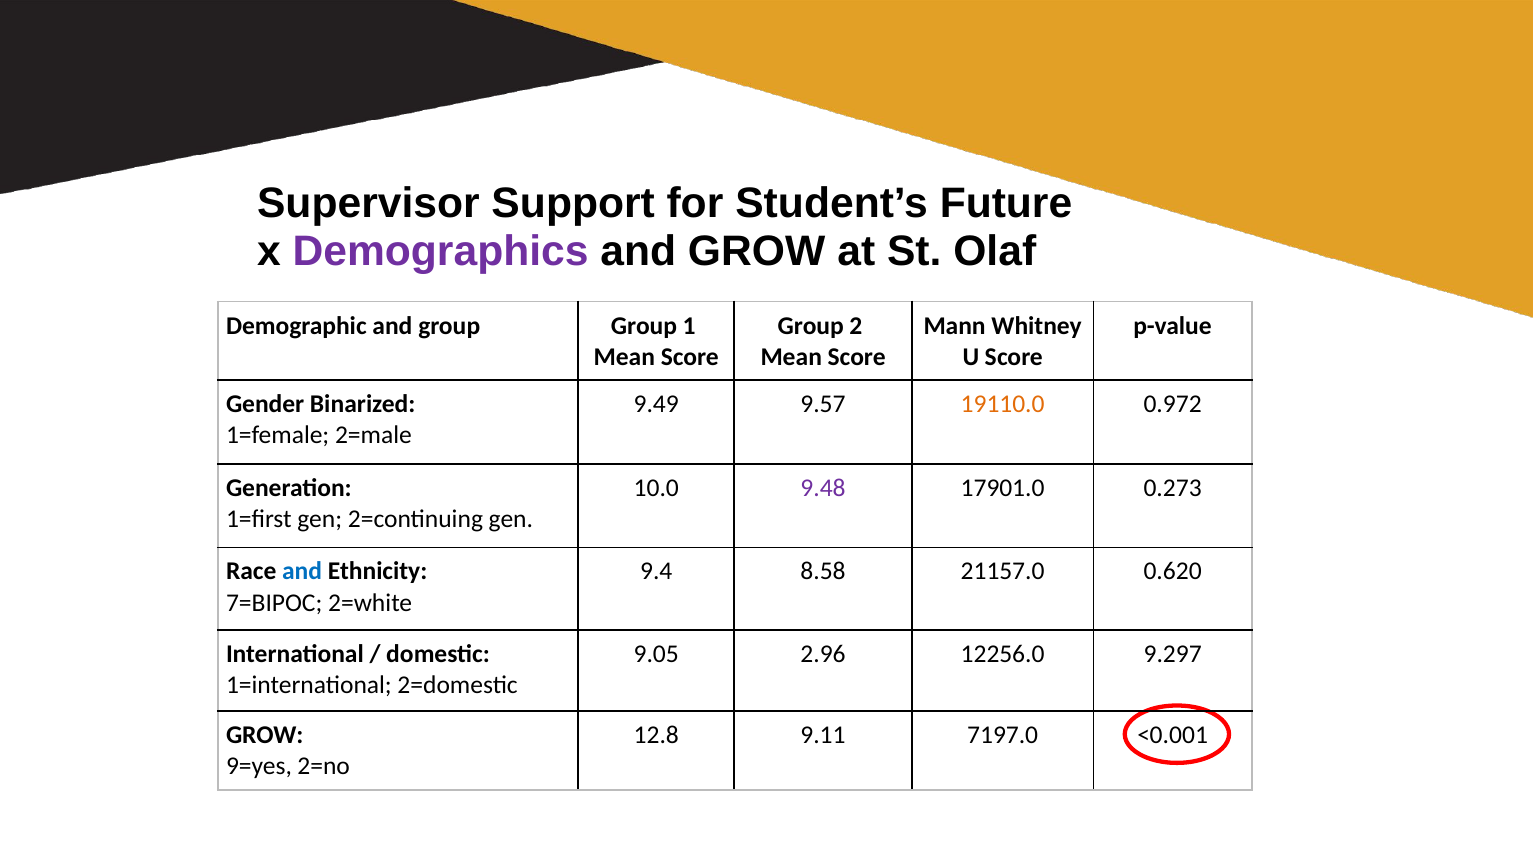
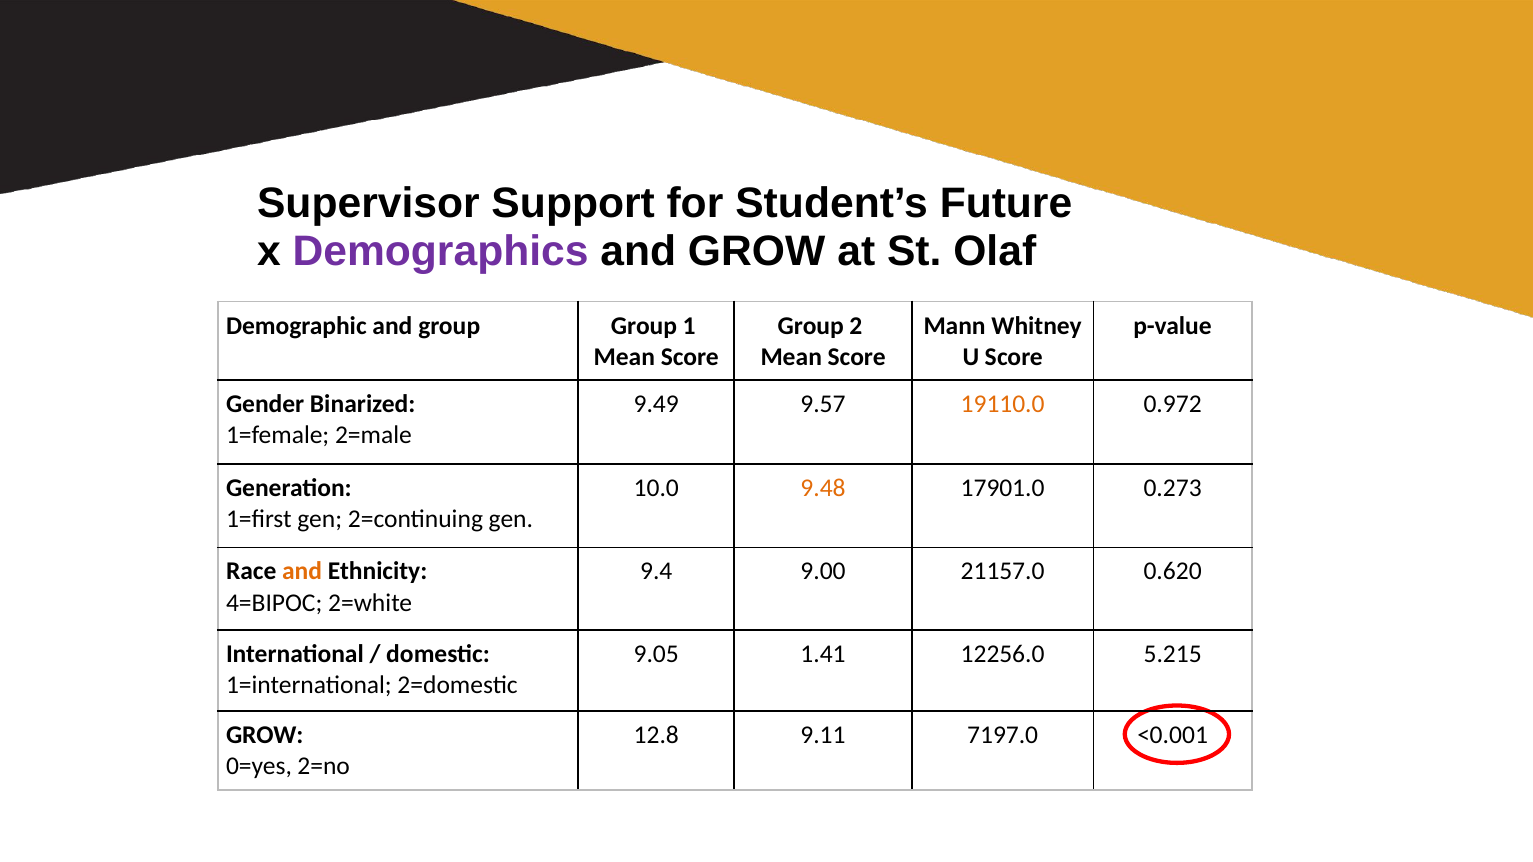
9.48 colour: purple -> orange
and at (302, 572) colour: blue -> orange
8.58: 8.58 -> 9.00
7=BIPOC: 7=BIPOC -> 4=BIPOC
2.96: 2.96 -> 1.41
9.297: 9.297 -> 5.215
9=yes: 9=yes -> 0=yes
